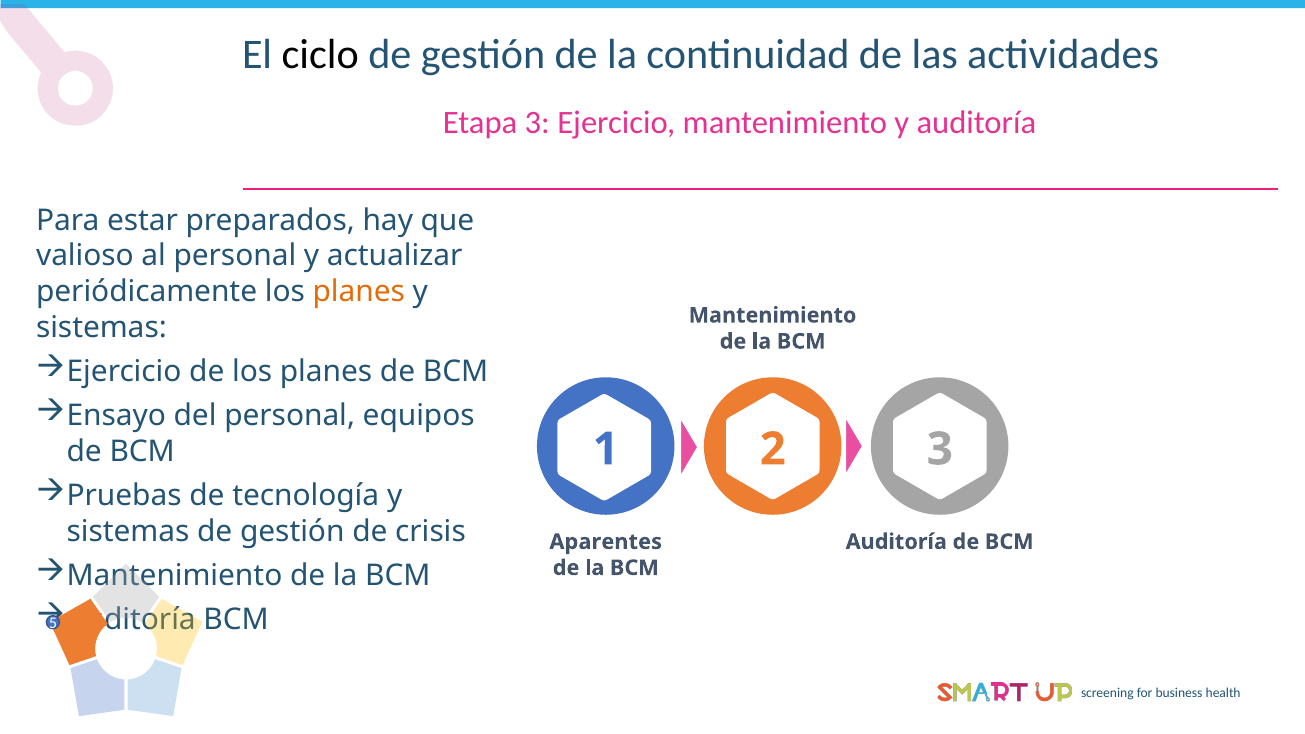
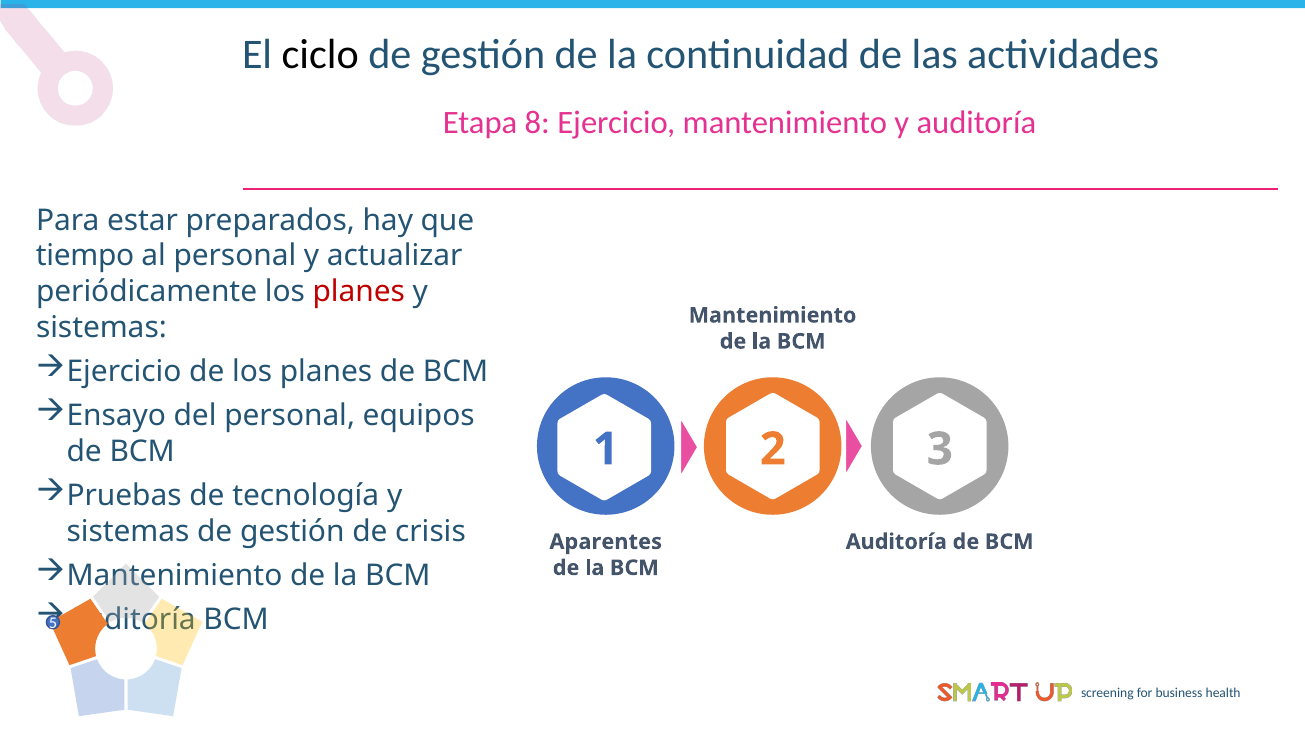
Etapa 3: 3 -> 8
valioso: valioso -> tiempo
planes at (359, 292) colour: orange -> red
